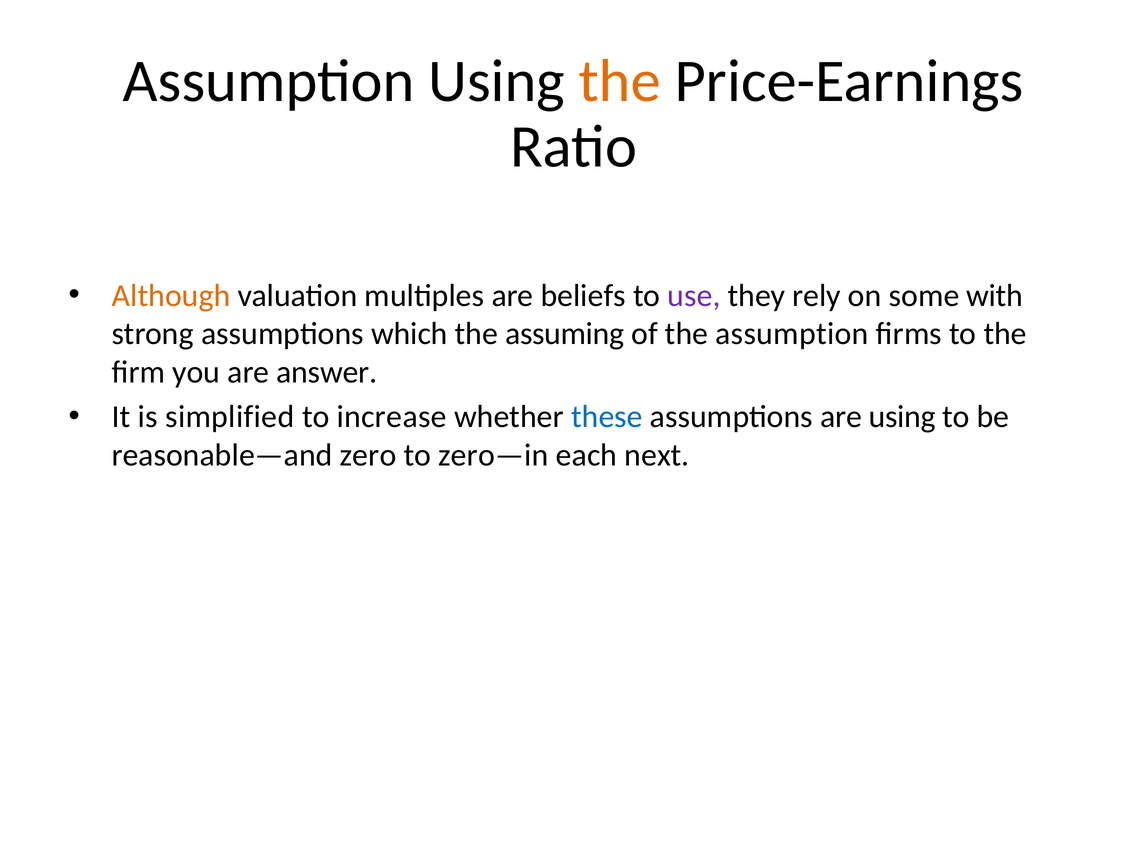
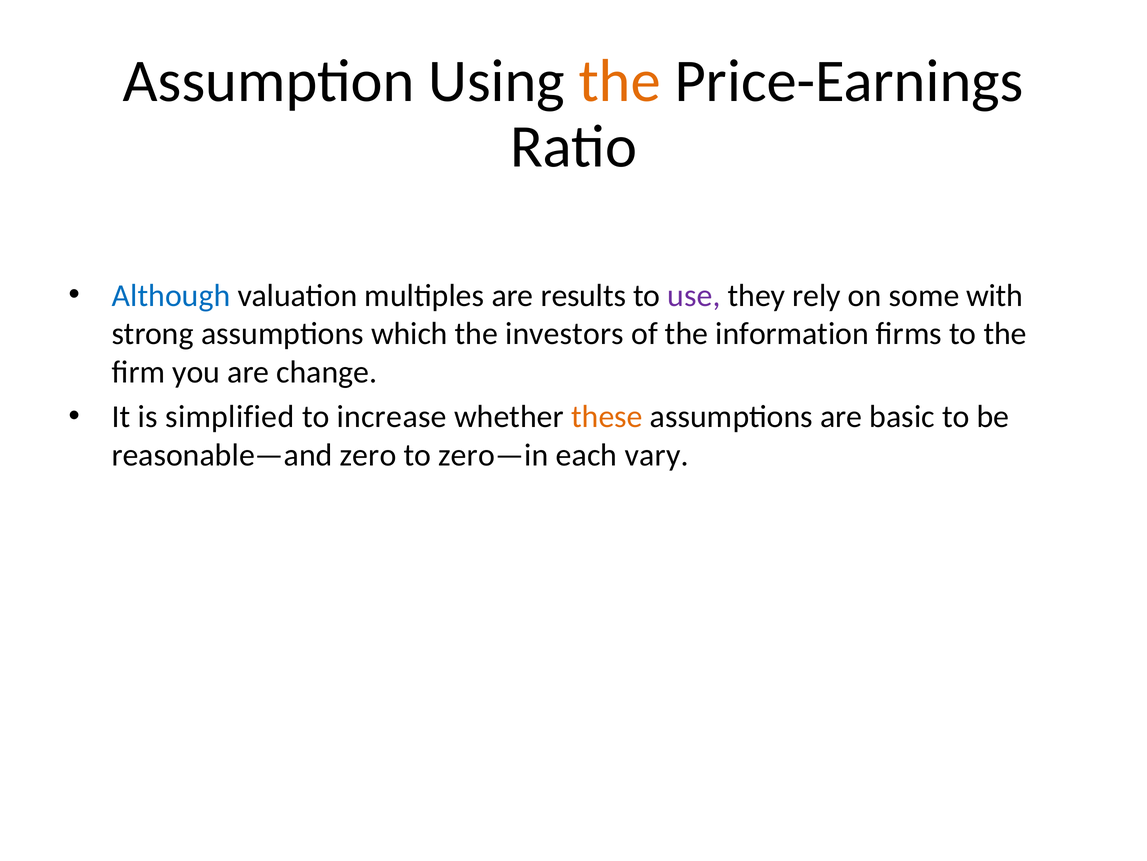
Although colour: orange -> blue
beliefs: beliefs -> results
assuming: assuming -> investors
the assumption: assumption -> information
answer: answer -> change
these colour: blue -> orange
are using: using -> basic
next: next -> vary
